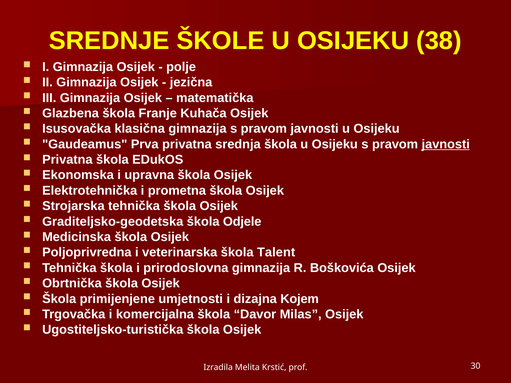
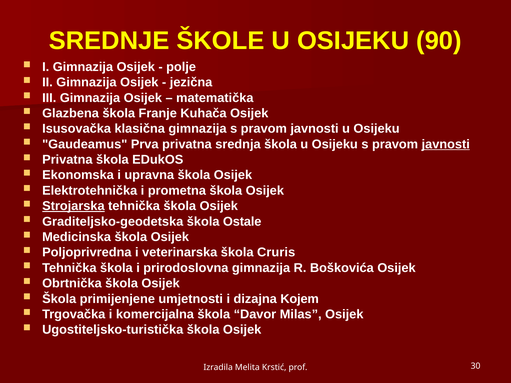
38: 38 -> 90
Strojarska underline: none -> present
Odjele: Odjele -> Ostale
Talent: Talent -> Cruris
